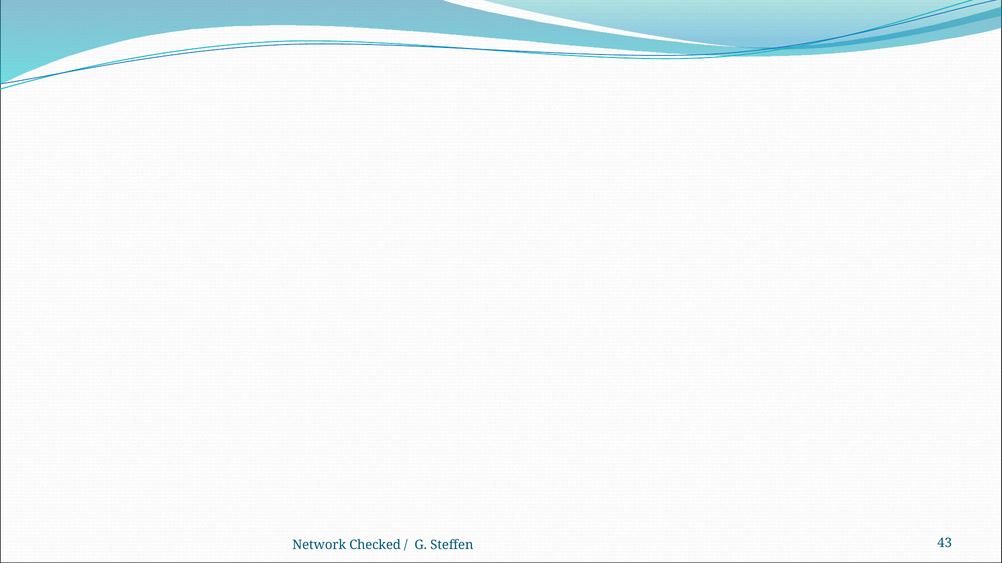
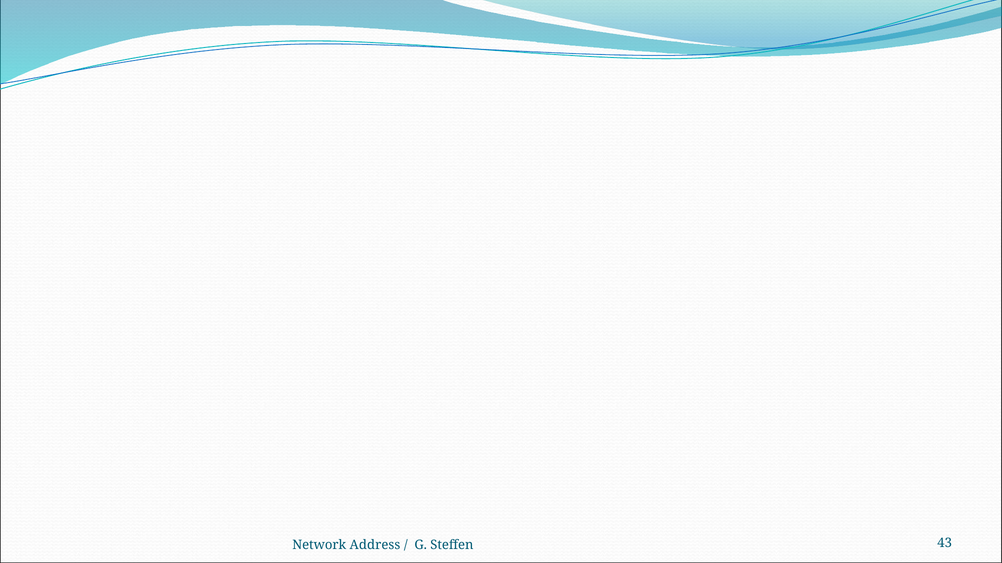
Checked: Checked -> Address
